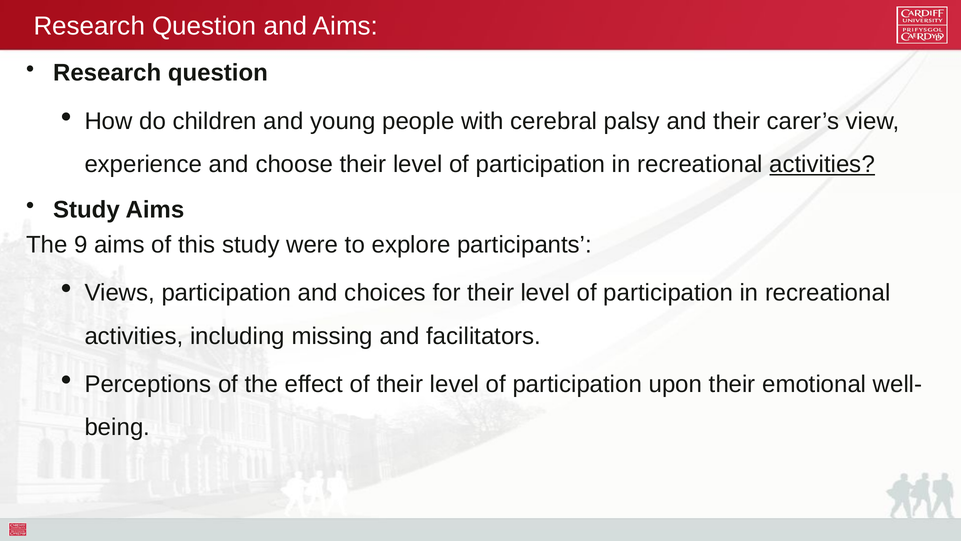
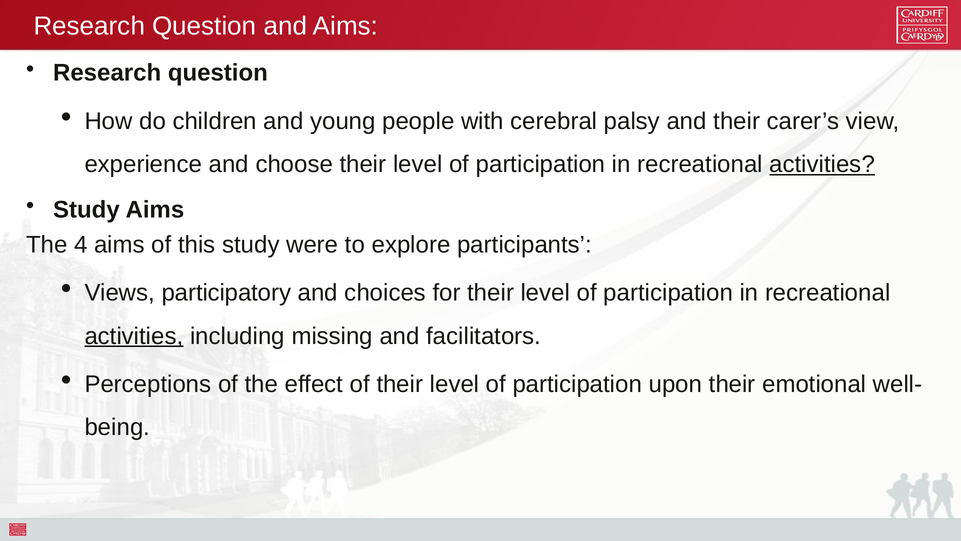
9: 9 -> 4
Views participation: participation -> participatory
activities at (134, 336) underline: none -> present
